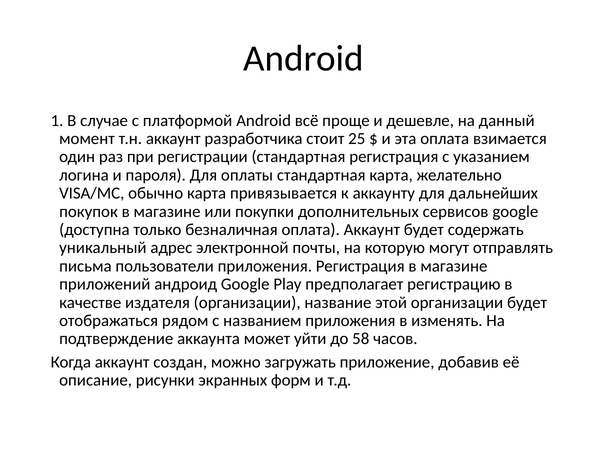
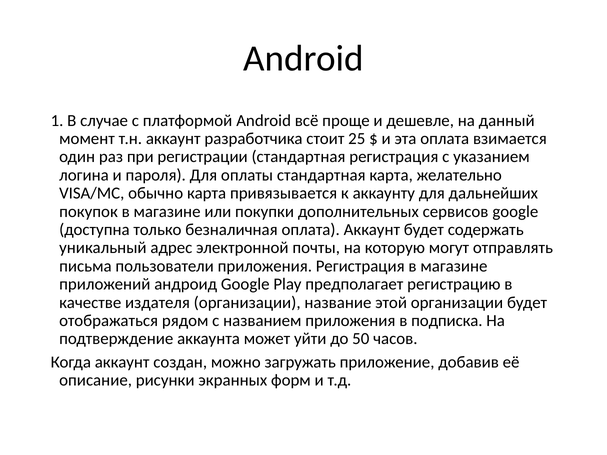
изменять: изменять -> подписка
58: 58 -> 50
